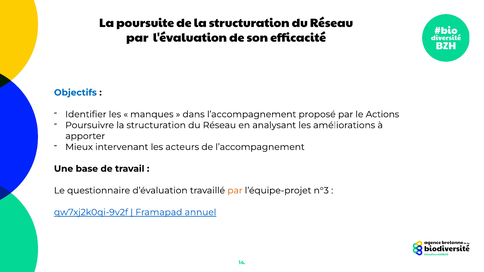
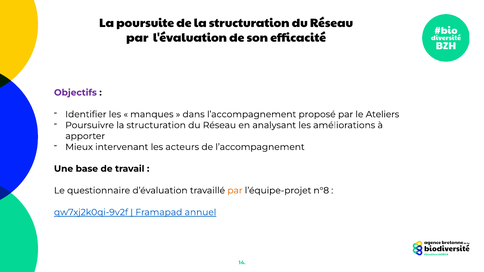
Objectifs colour: blue -> purple
Actions: Actions -> Ateliers
n°3: n°3 -> n°8
